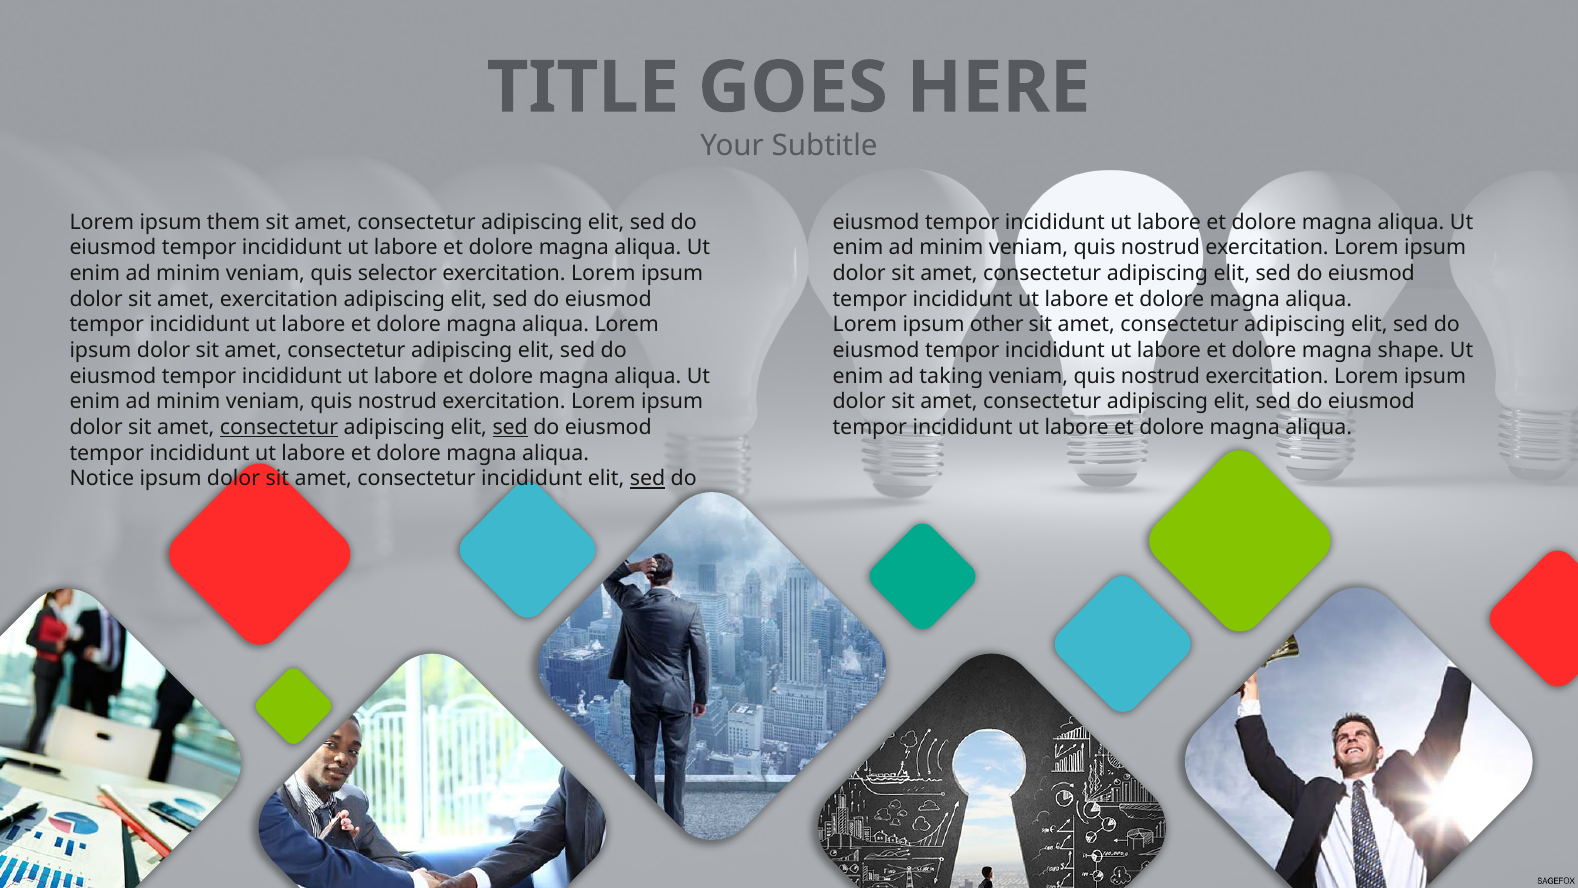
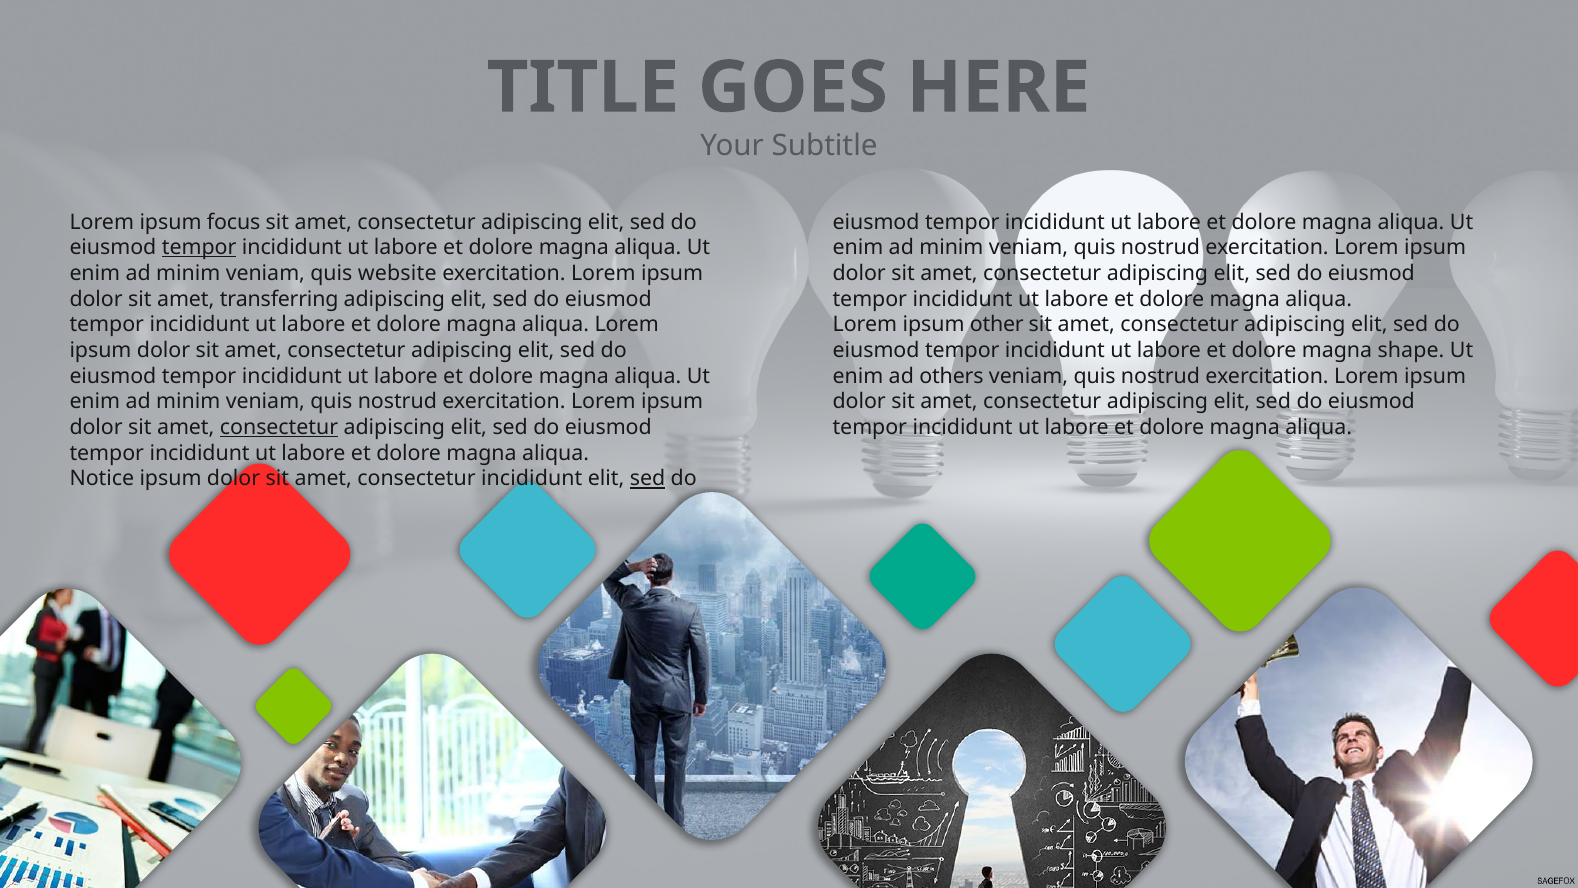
them: them -> focus
tempor at (199, 248) underline: none -> present
selector: selector -> website
amet exercitation: exercitation -> transferring
taking: taking -> others
sed at (510, 427) underline: present -> none
